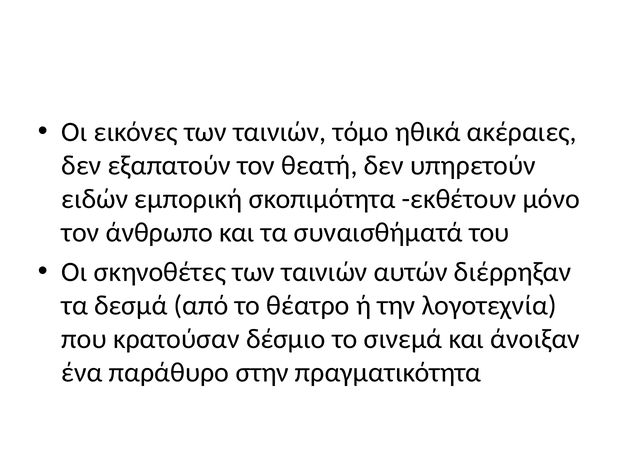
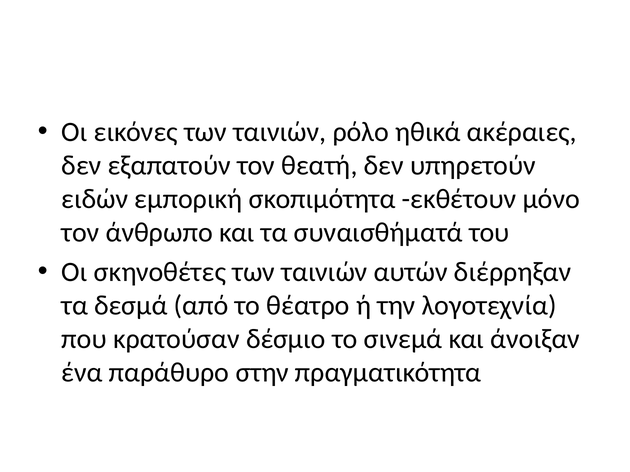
τόμο: τόμο -> ρόλο
